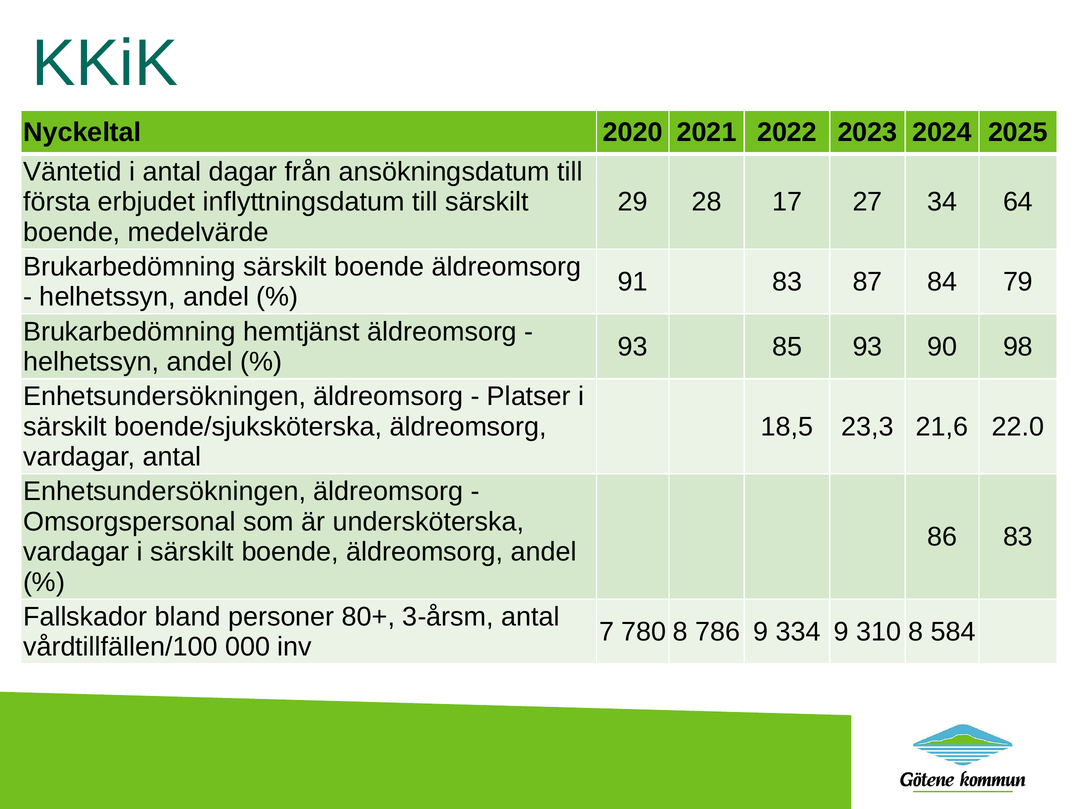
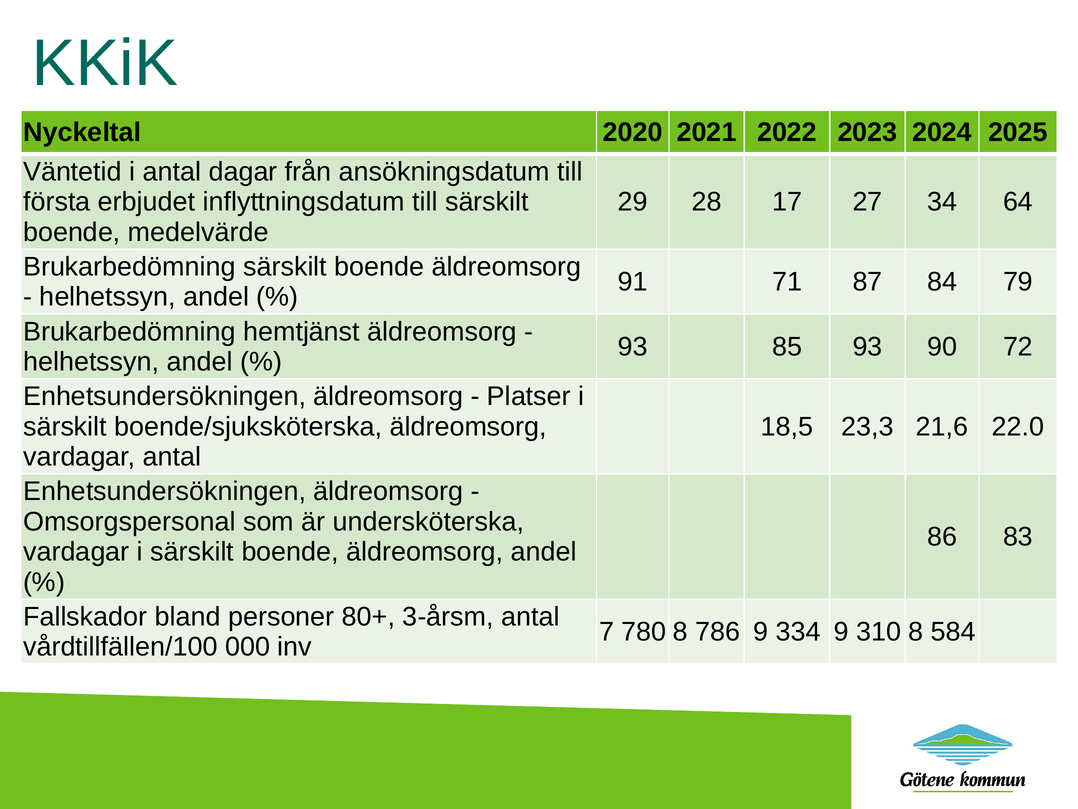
91 83: 83 -> 71
98: 98 -> 72
